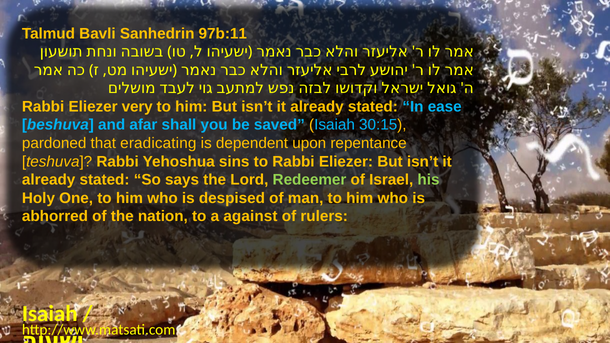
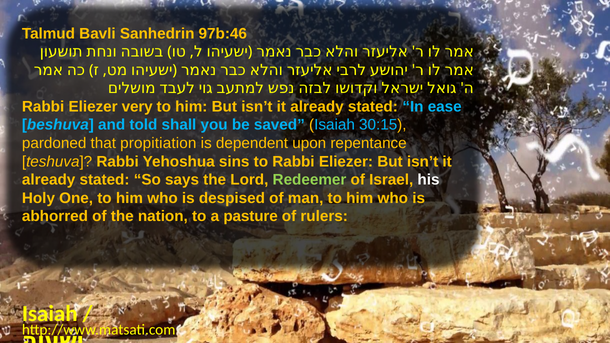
97b:11: 97b:11 -> 97b:46
afar: afar -> told
eradicating: eradicating -> propitiation
his colour: light green -> white
against: against -> pasture
